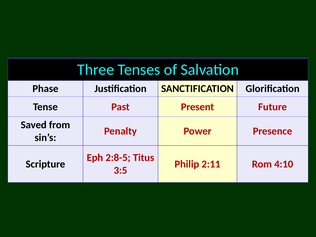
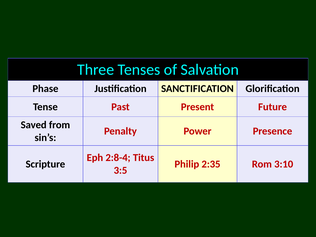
2:8-5: 2:8-5 -> 2:8-4
2:11: 2:11 -> 2:35
4:10: 4:10 -> 3:10
